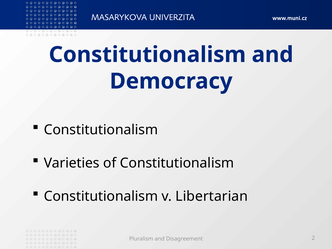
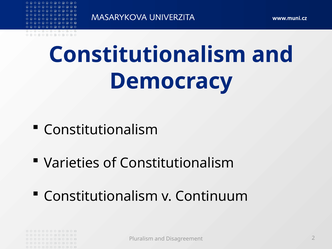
Libertarian: Libertarian -> Continuum
